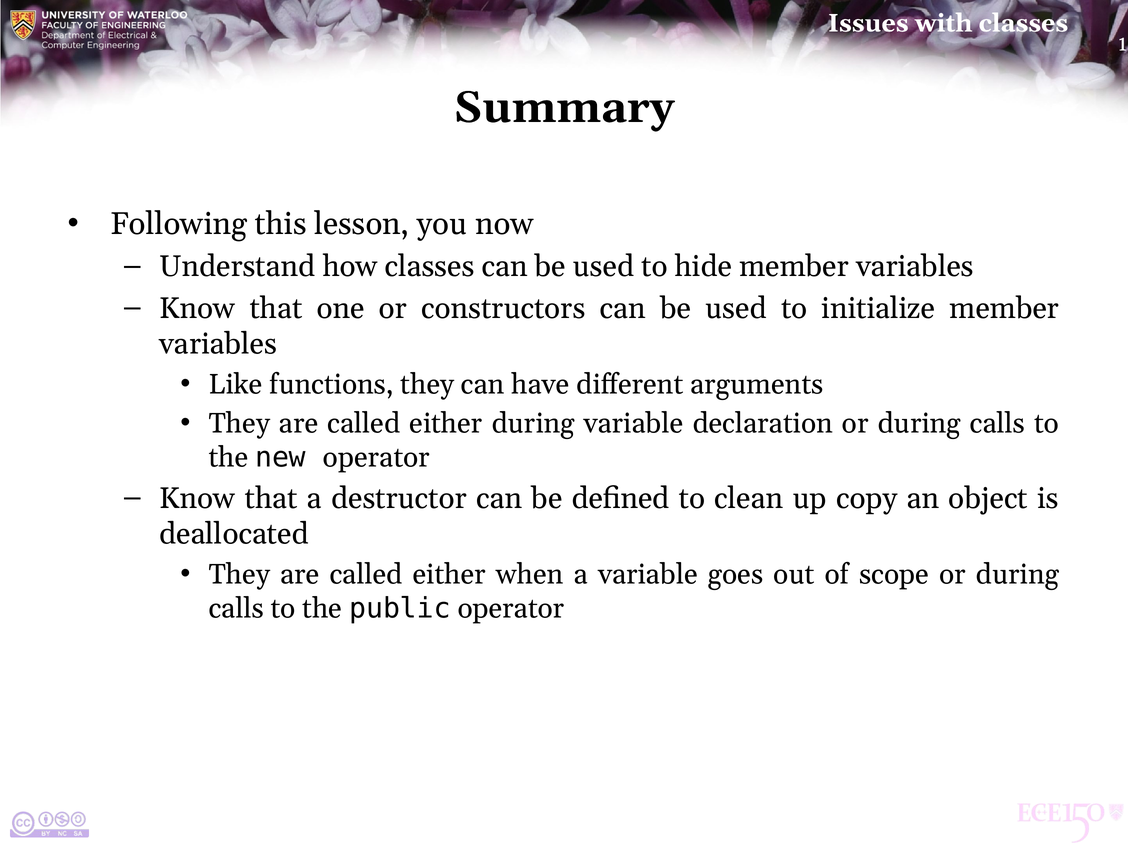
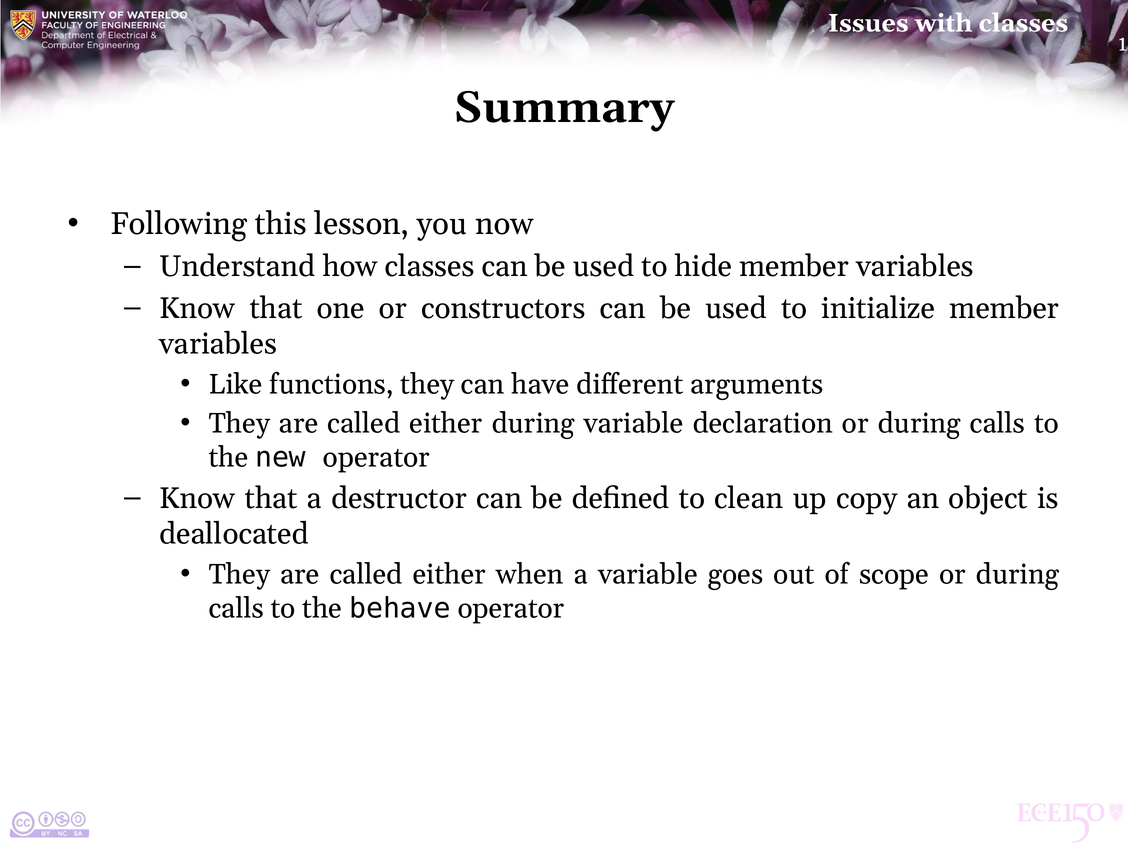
public: public -> behave
